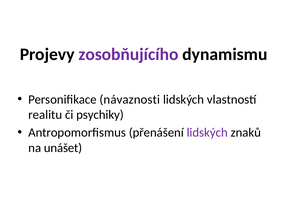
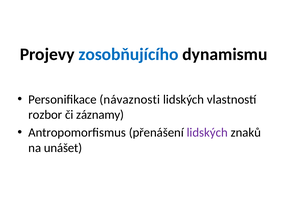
zosobňujícího colour: purple -> blue
realitu: realitu -> rozbor
psychiky: psychiky -> záznamy
